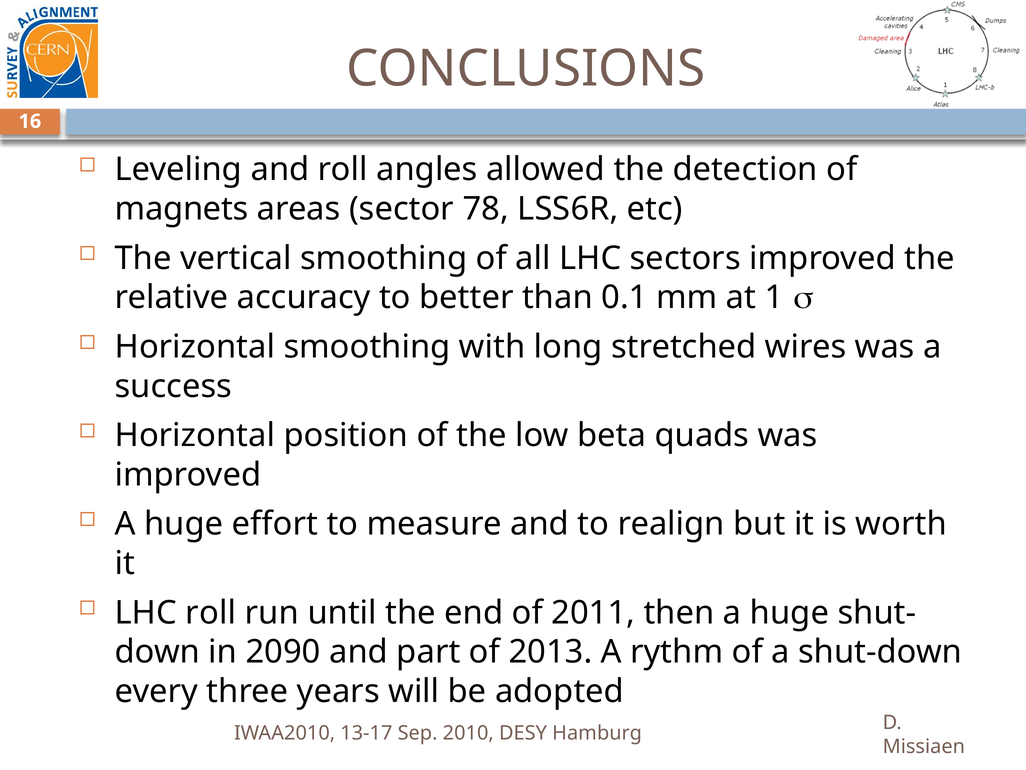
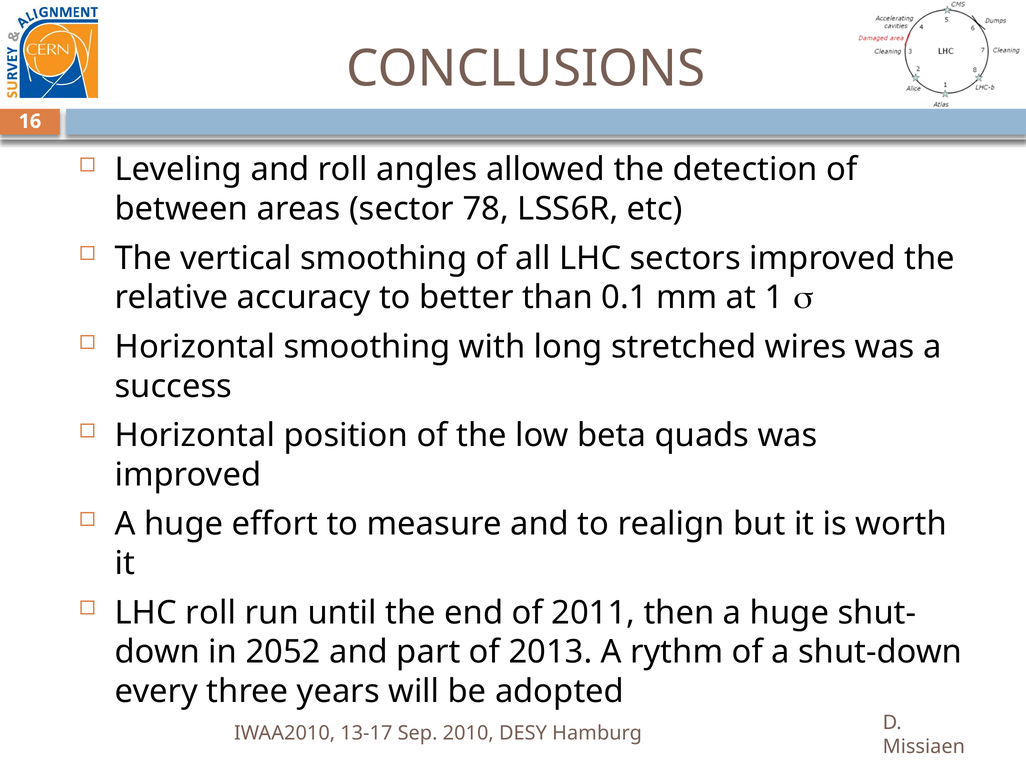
magnets: magnets -> between
2090: 2090 -> 2052
